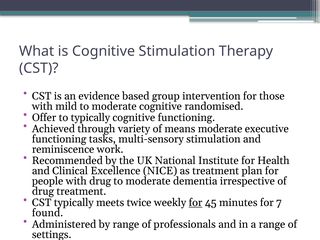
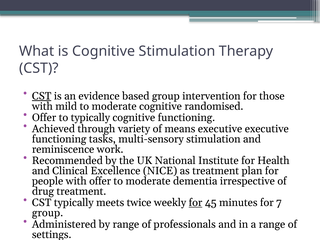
CST at (42, 96) underline: none -> present
means moderate: moderate -> executive
with drug: drug -> offer
found at (48, 213): found -> group
